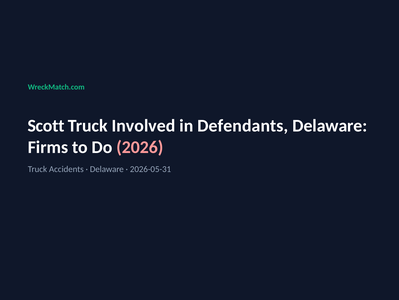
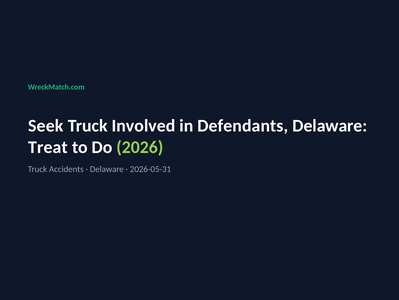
Scott: Scott -> Seek
Firms: Firms -> Treat
2026 colour: pink -> light green
